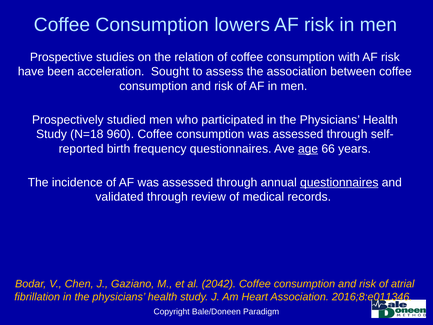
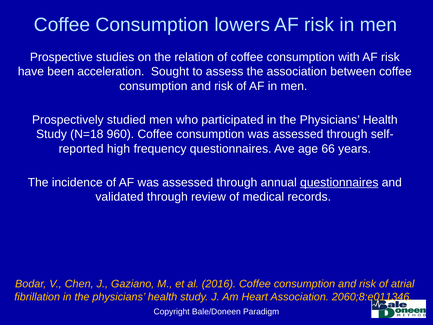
birth: birth -> high
age underline: present -> none
2042: 2042 -> 2016
2016;8:e011346: 2016;8:e011346 -> 2060;8:e011346
